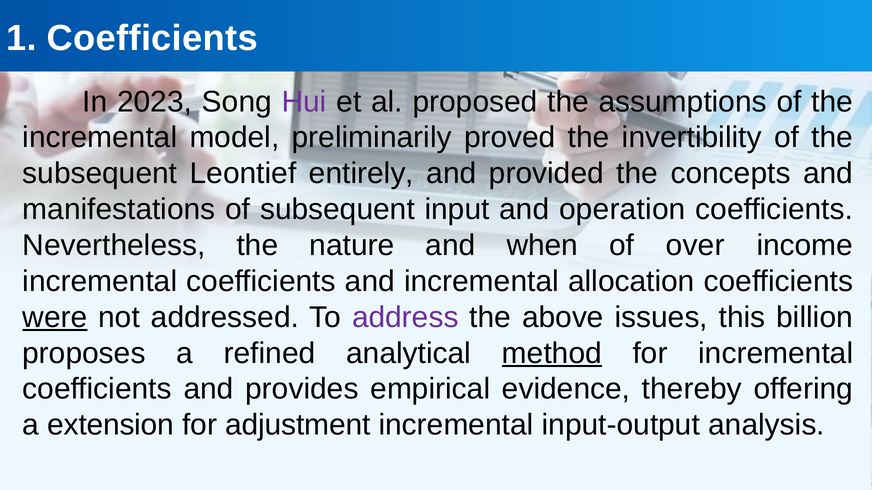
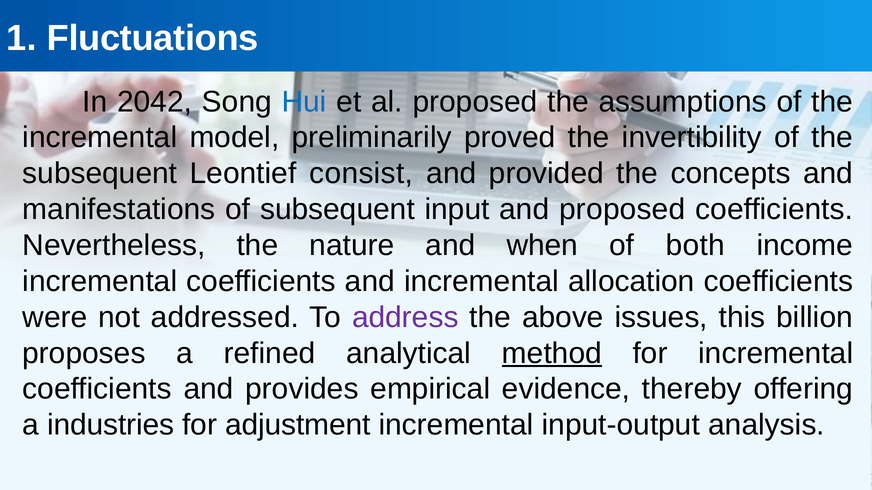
1 Coefficients: Coefficients -> Fluctuations
2023: 2023 -> 2042
Hui colour: purple -> blue
entirely: entirely -> consist
and operation: operation -> proposed
over: over -> both
were underline: present -> none
extension: extension -> industries
